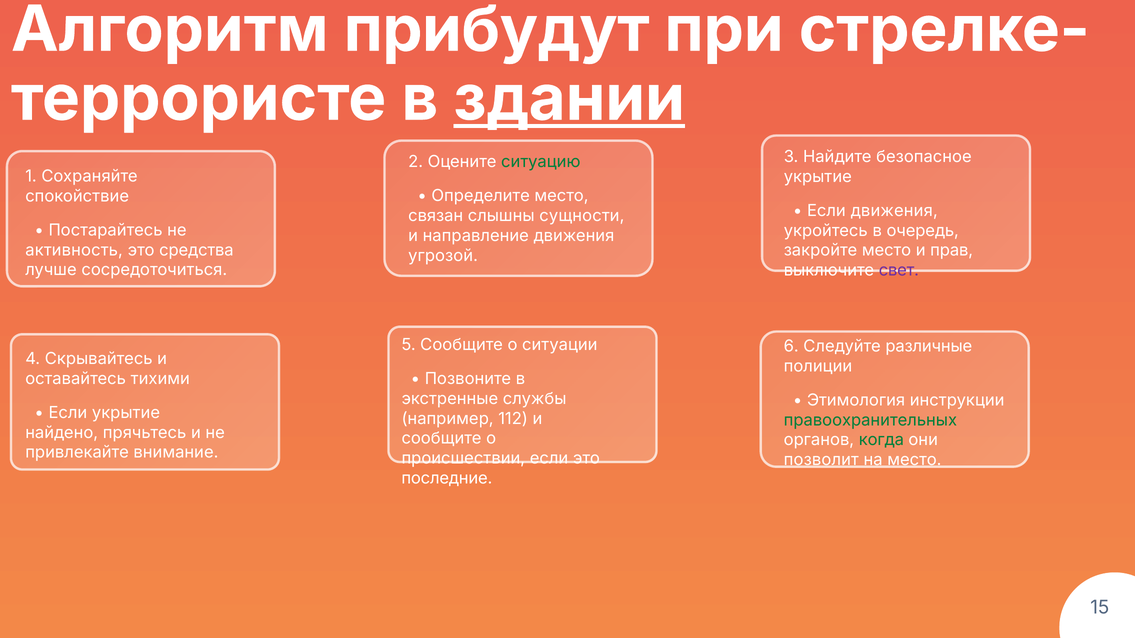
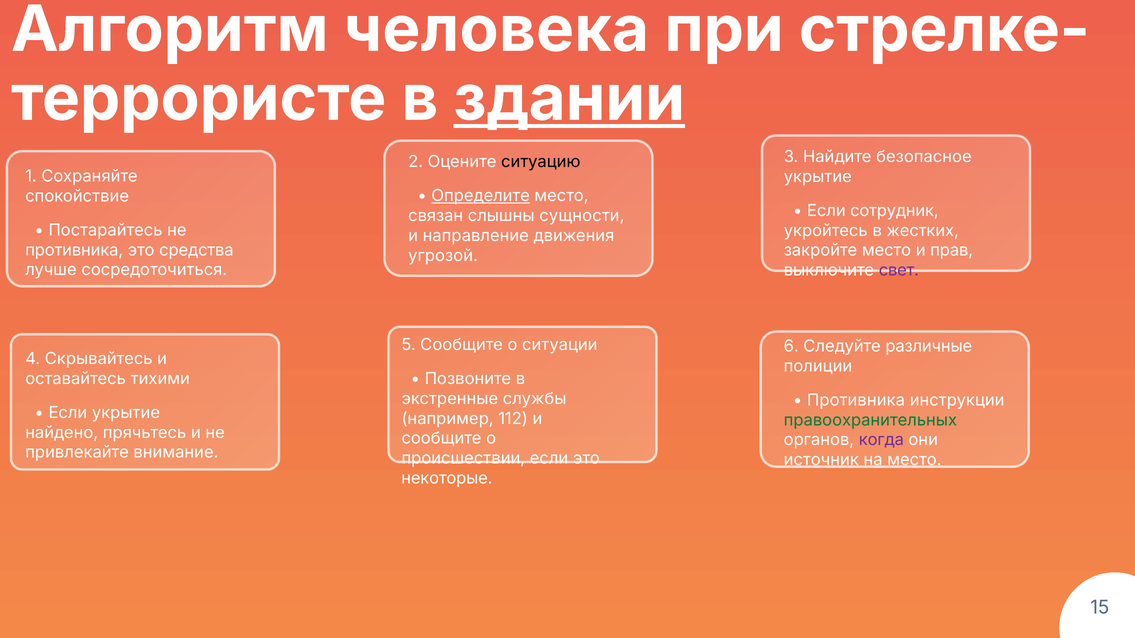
прибудут: прибудут -> человека
ситуацию colour: green -> black
Определите underline: none -> present
Если движения: движения -> сотрудник
очередь: очередь -> жестких
активность at (74, 250): активность -> противника
Этимология at (856, 401): Этимология -> Противника
когда colour: green -> purple
позволит: позволит -> источник
последние: последние -> некоторые
